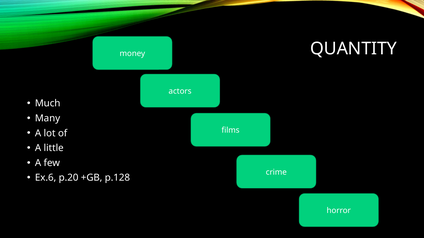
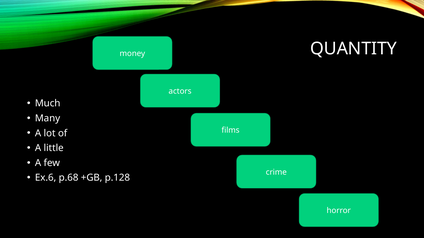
p.20: p.20 -> p.68
